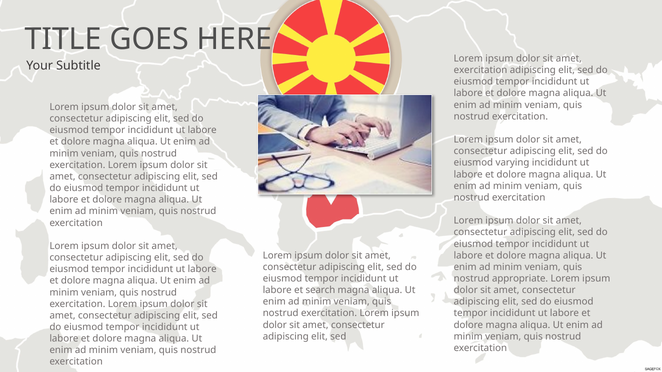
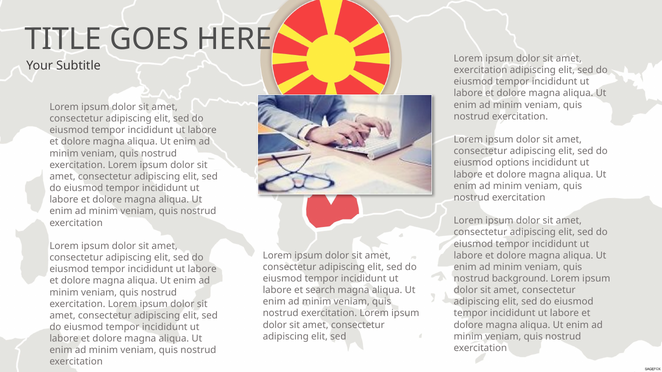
varying: varying -> options
appropriate: appropriate -> background
